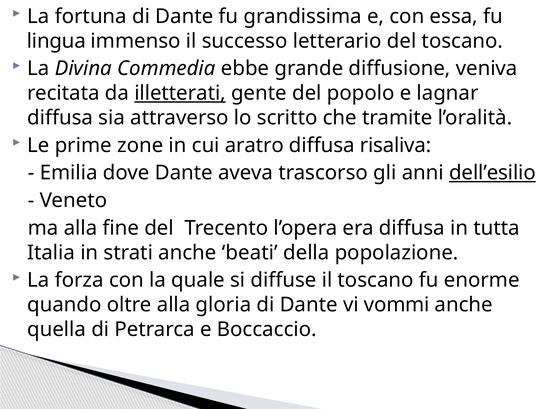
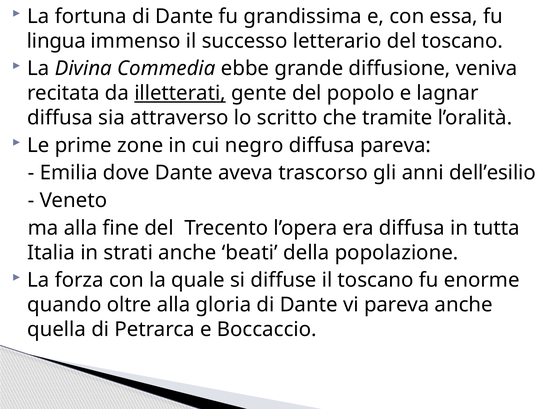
aratro: aratro -> negro
diffusa risaliva: risaliva -> pareva
dell’esilio underline: present -> none
vi vommi: vommi -> pareva
